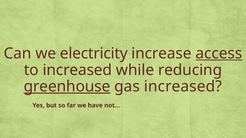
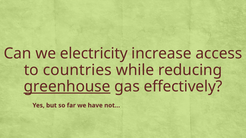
access underline: present -> none
to increased: increased -> countries
gas increased: increased -> effectively
